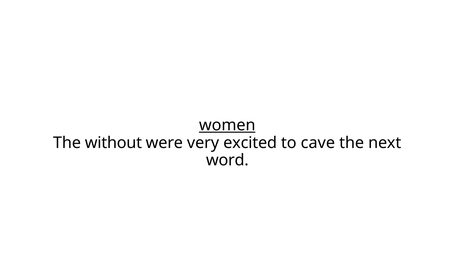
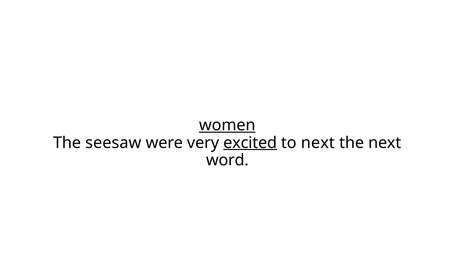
without: without -> seesaw
excited underline: none -> present
to cave: cave -> next
